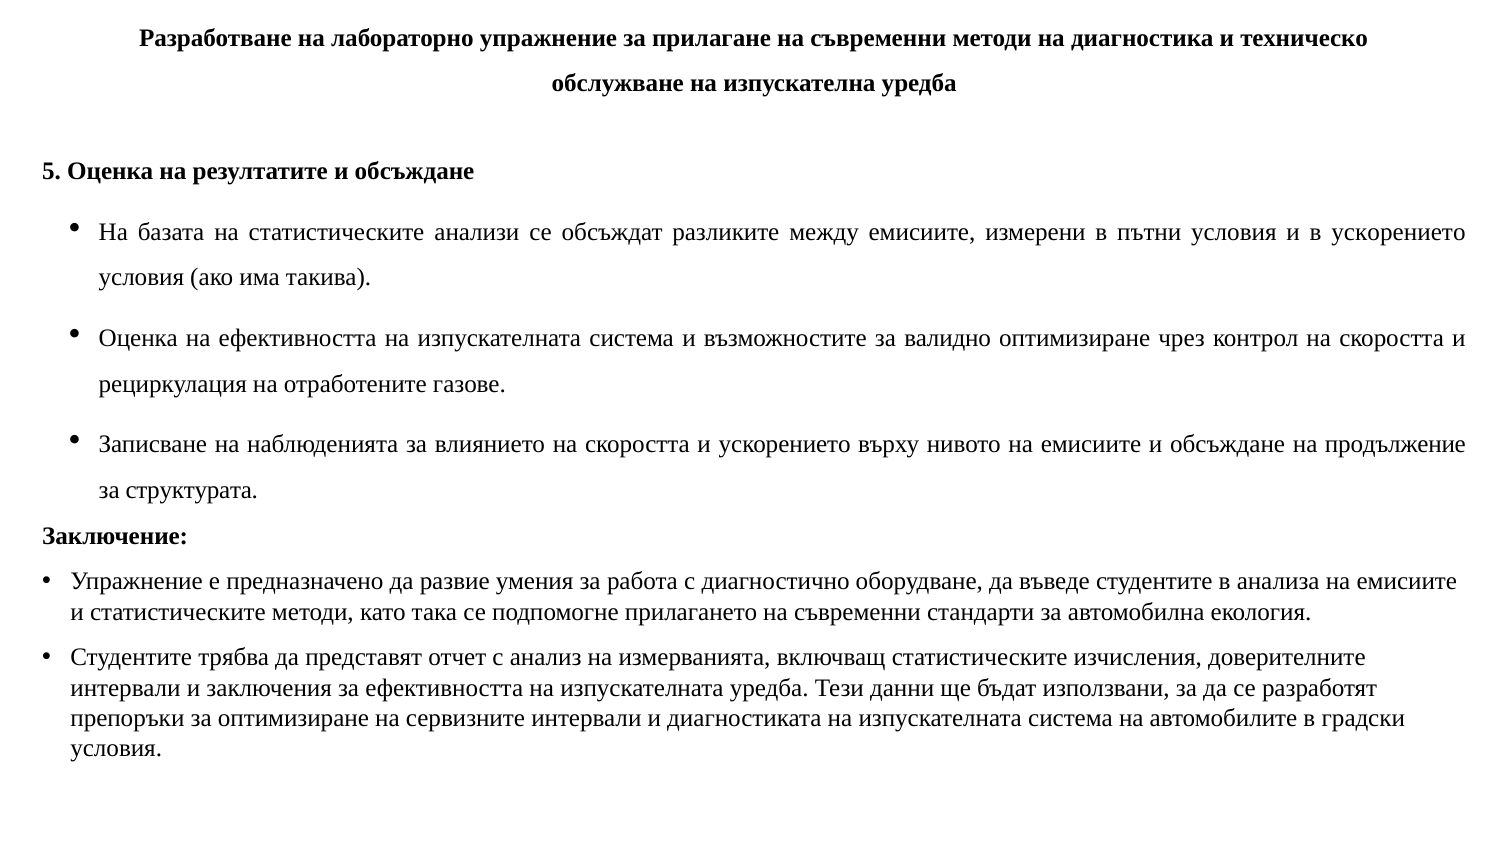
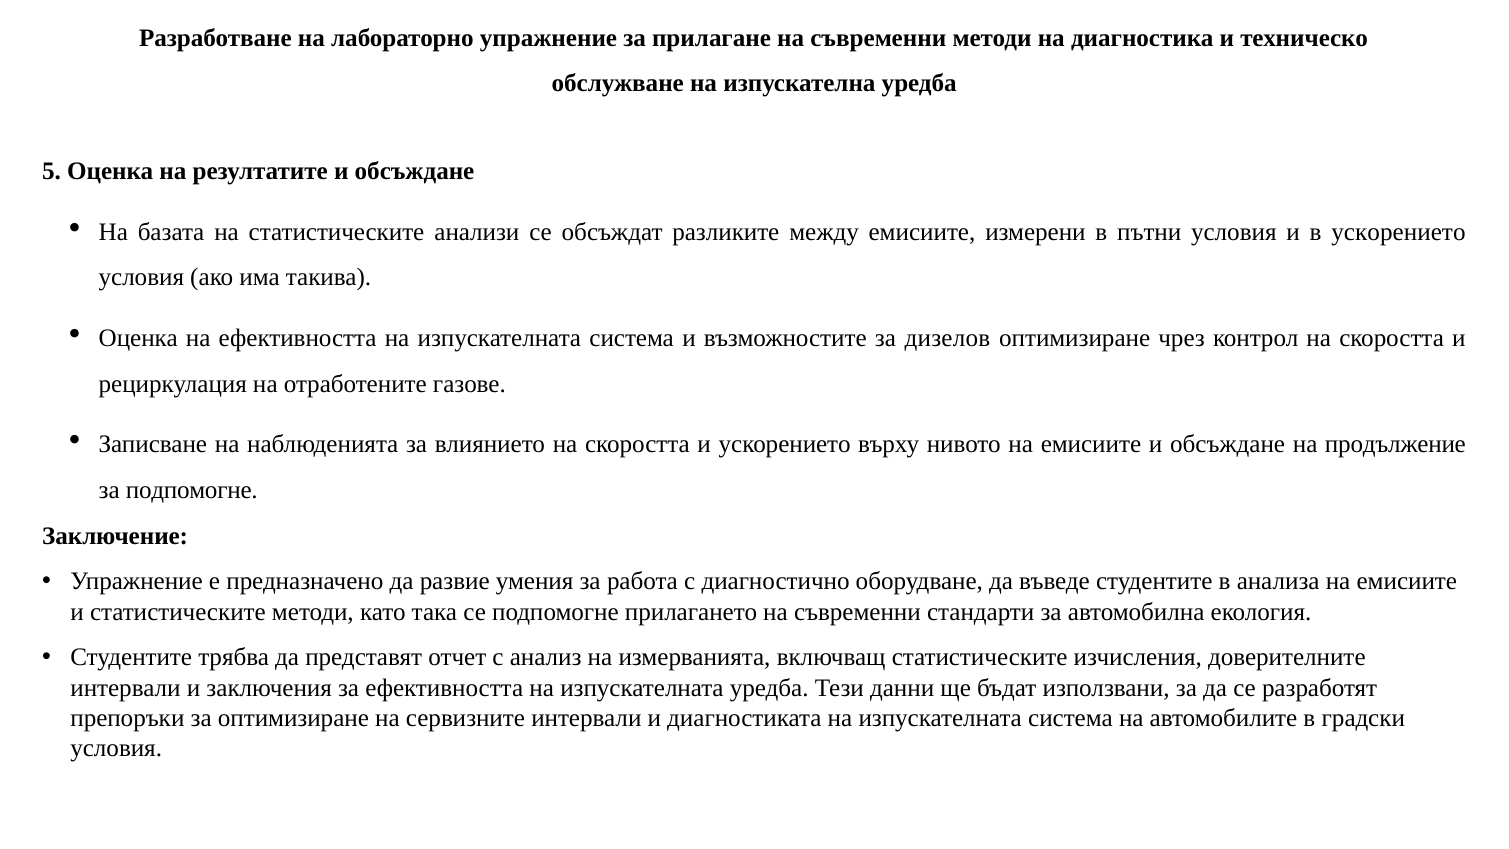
валидно: валидно -> дизелов
за структурата: структурата -> подпомогне
